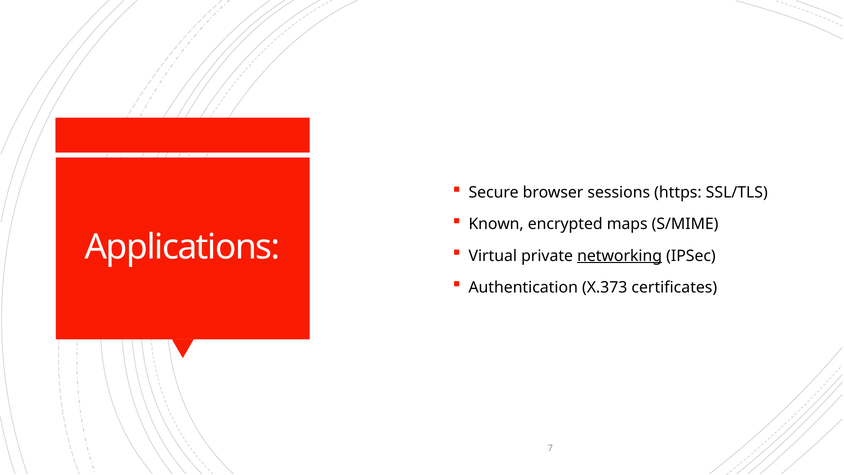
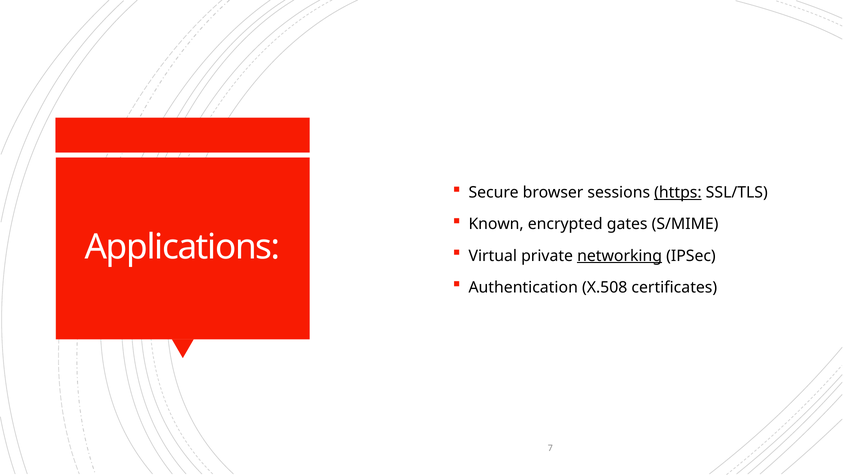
https underline: none -> present
maps: maps -> gates
X.373: X.373 -> X.508
